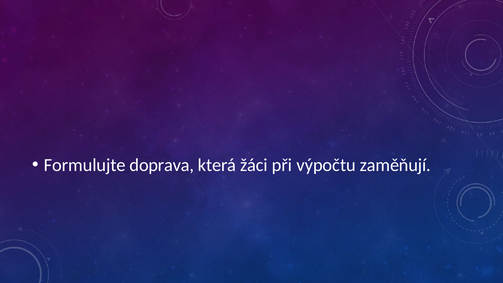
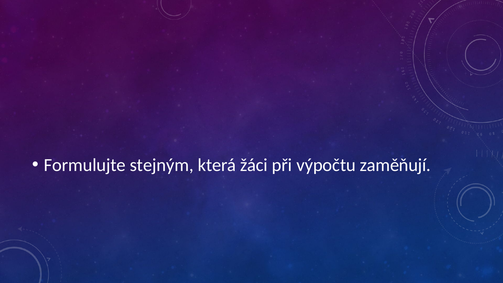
doprava: doprava -> stejným
